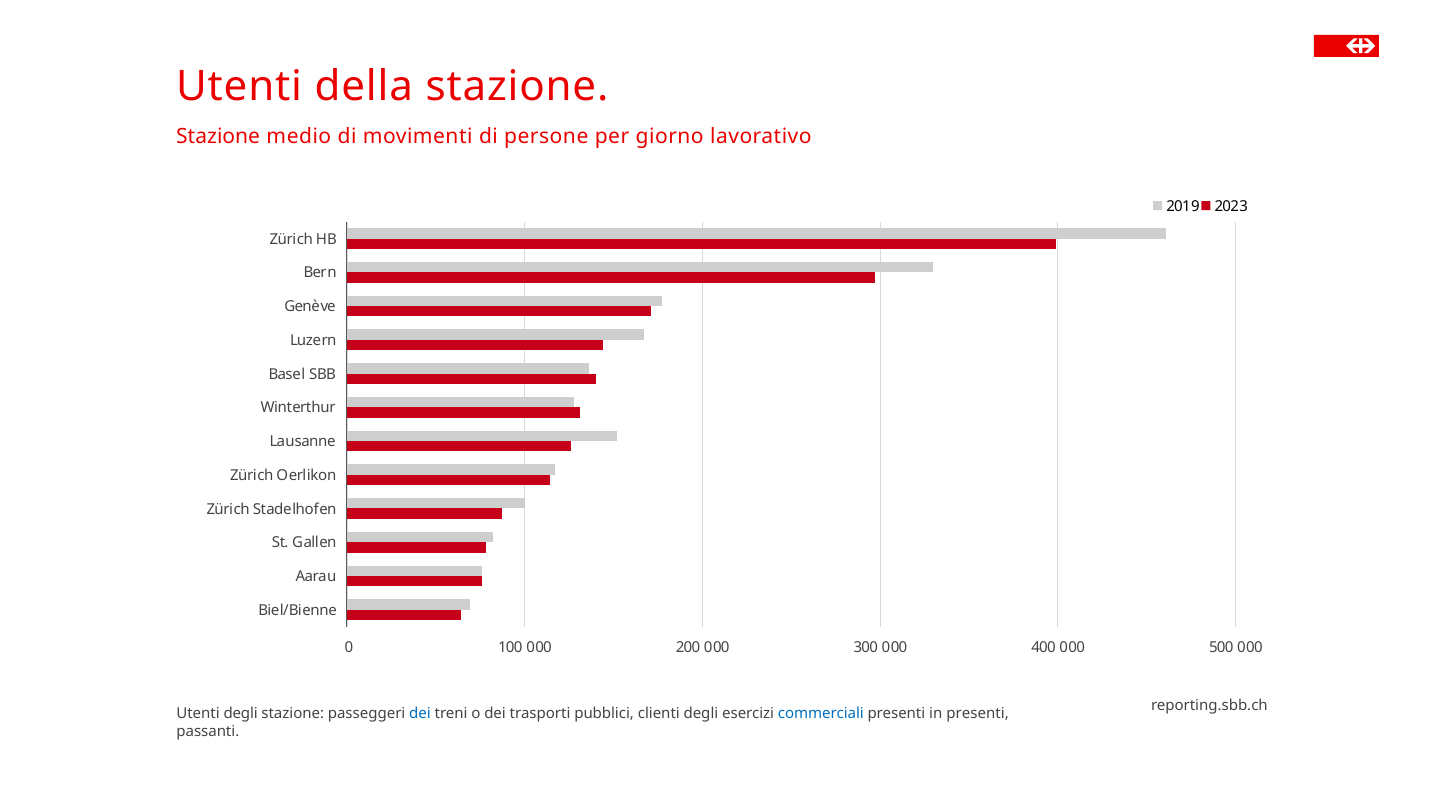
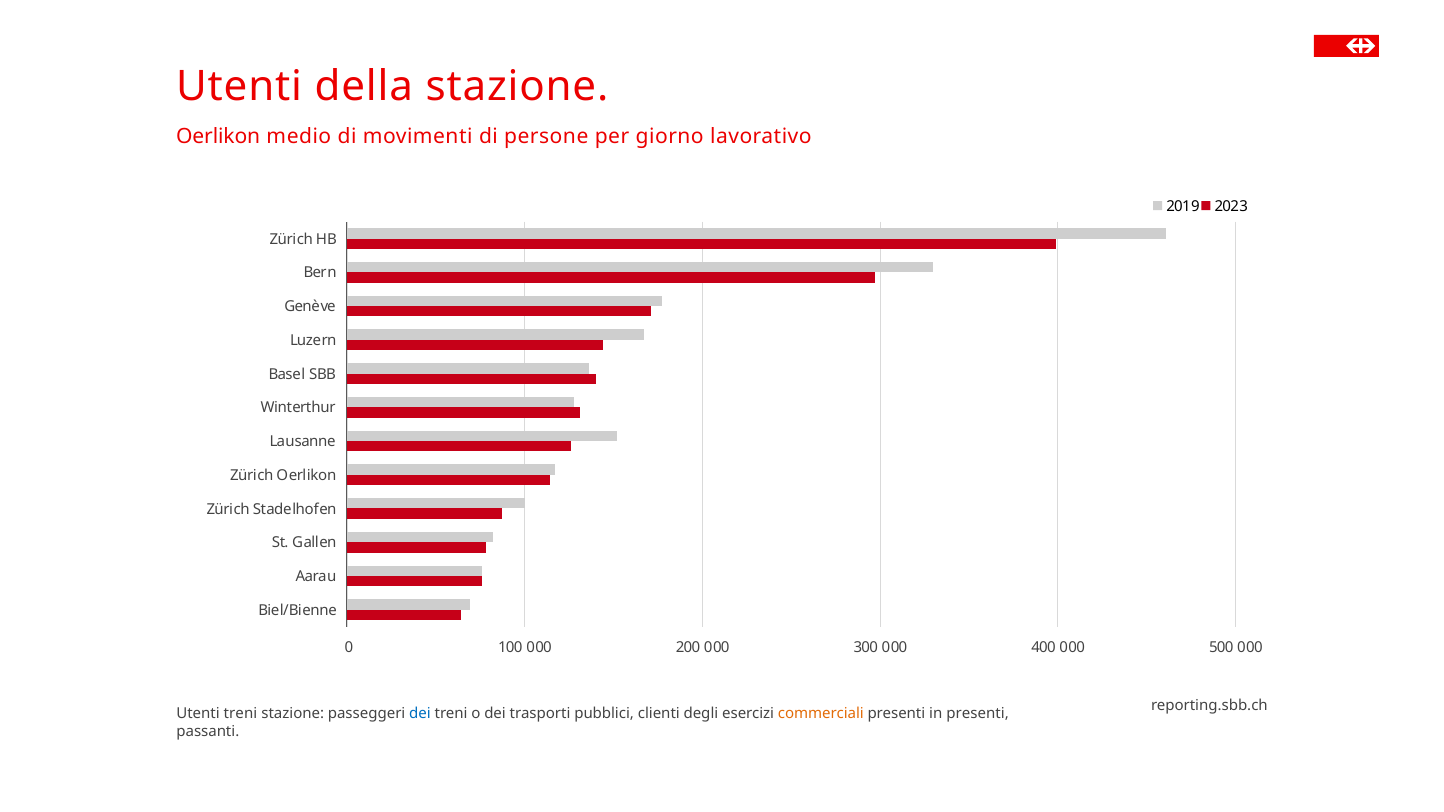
Stazione at (218, 137): Stazione -> Oerlikon
Utenti degli: degli -> treni
commerciali colour: blue -> orange
